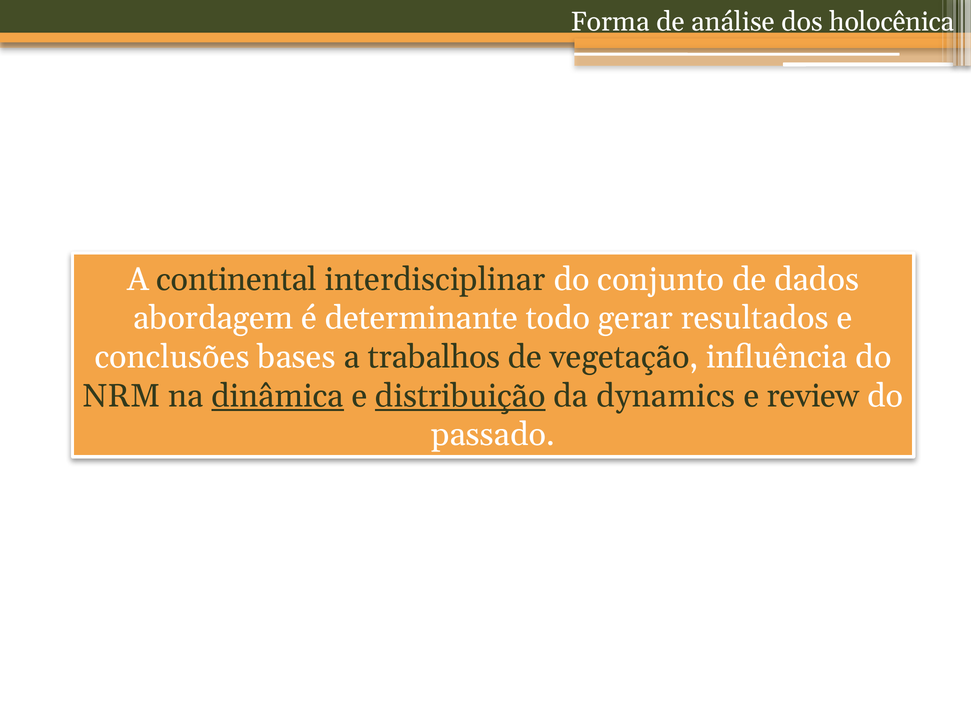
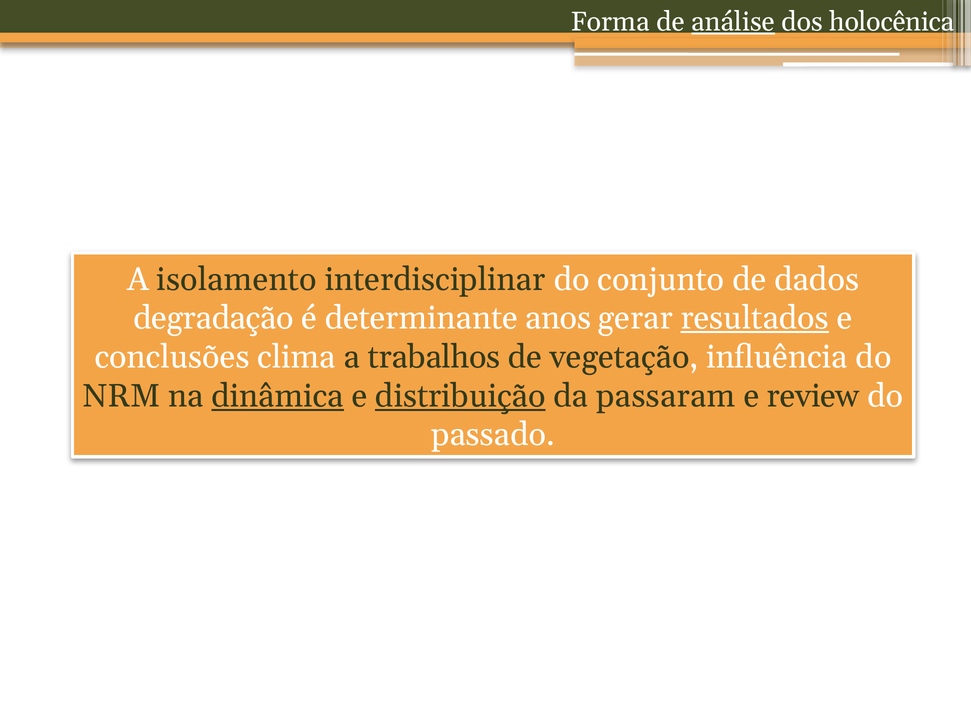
análise underline: none -> present
continental: continental -> isolamento
abordagem: abordagem -> degradação
todo: todo -> anos
resultados underline: none -> present
bases: bases -> clima
dynamics: dynamics -> passaram
